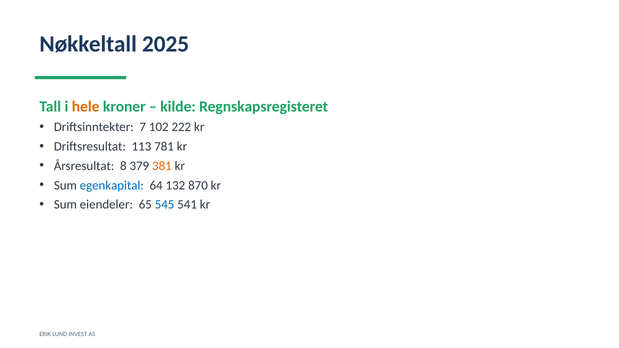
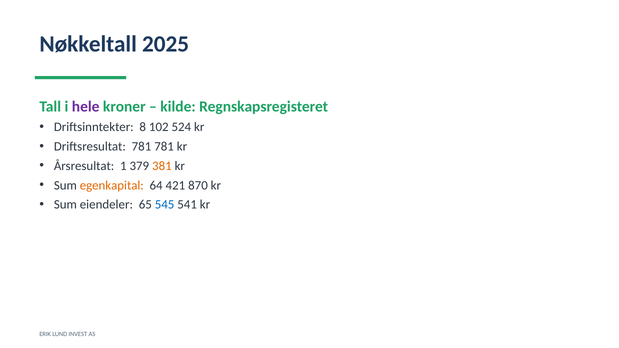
hele colour: orange -> purple
7: 7 -> 8
222: 222 -> 524
Driftsresultat 113: 113 -> 781
8: 8 -> 1
egenkapital colour: blue -> orange
132: 132 -> 421
